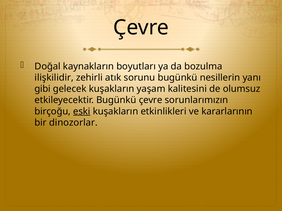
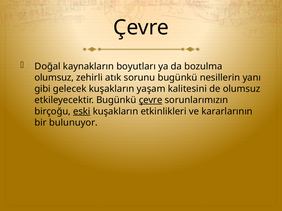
ilişkilidir at (54, 78): ilişkilidir -> olumsuz
çevre at (151, 100) underline: none -> present
dinozorlar: dinozorlar -> bulunuyor
